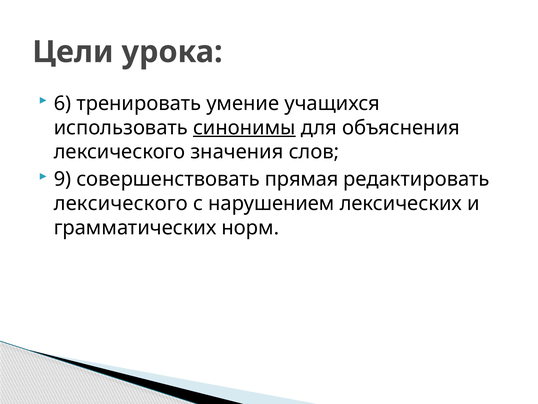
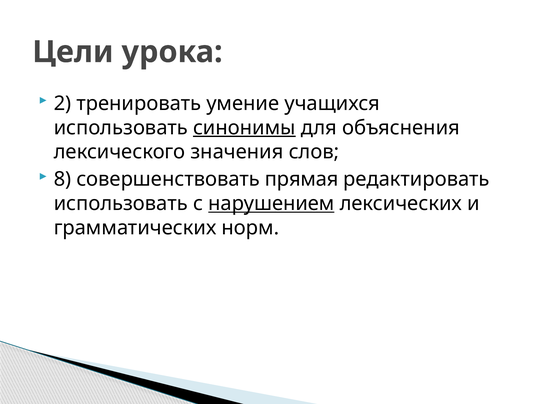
6: 6 -> 2
9: 9 -> 8
лексического at (121, 203): лексического -> использовать
нарушением underline: none -> present
